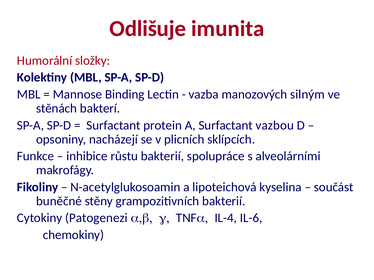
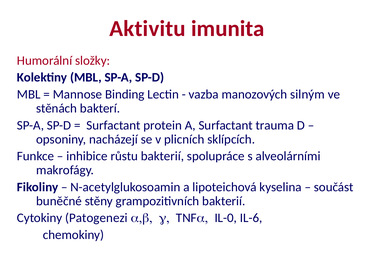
Odlišuje: Odlišuje -> Aktivitu
vazbou: vazbou -> trauma
IL-4: IL-4 -> IL-0
